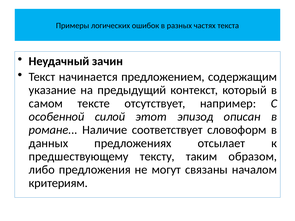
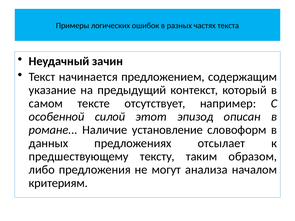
соответствует: соответствует -> установление
связаны: связаны -> анализа
